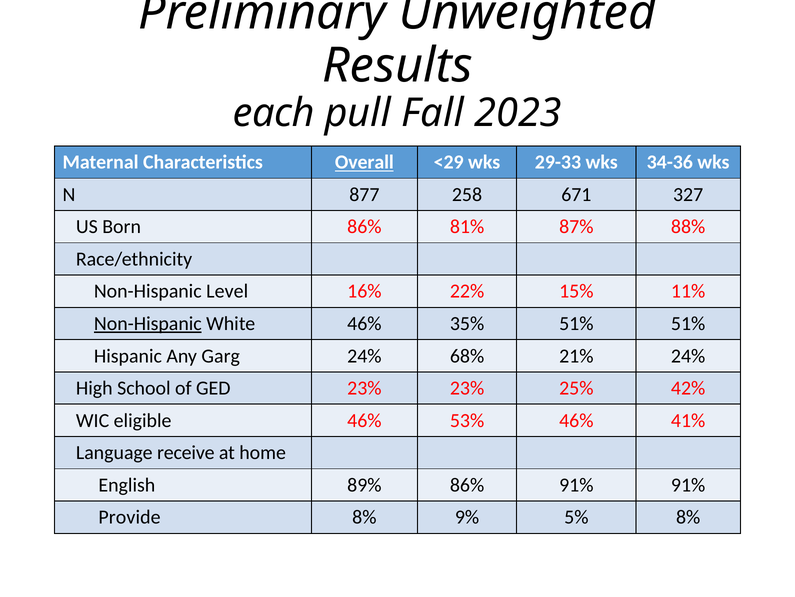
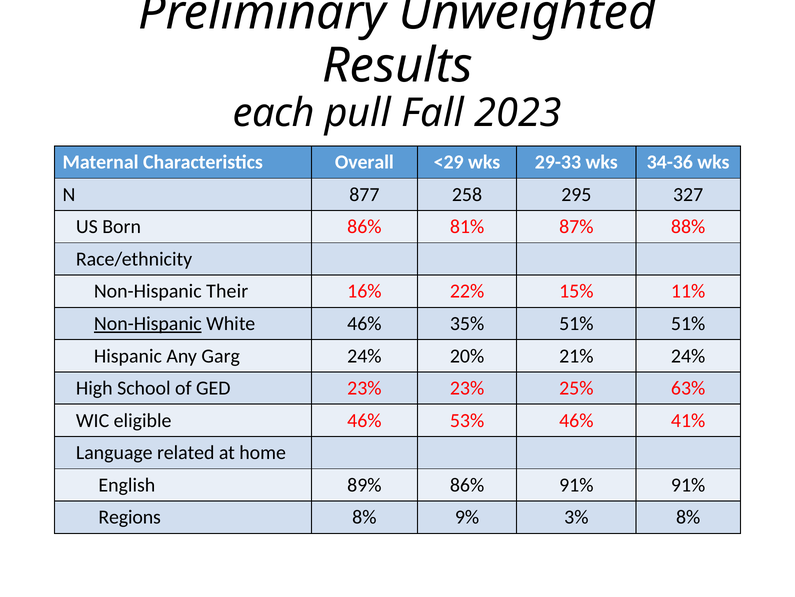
Overall underline: present -> none
671: 671 -> 295
Level: Level -> Their
68%: 68% -> 20%
42%: 42% -> 63%
receive: receive -> related
Provide: Provide -> Regions
5%: 5% -> 3%
